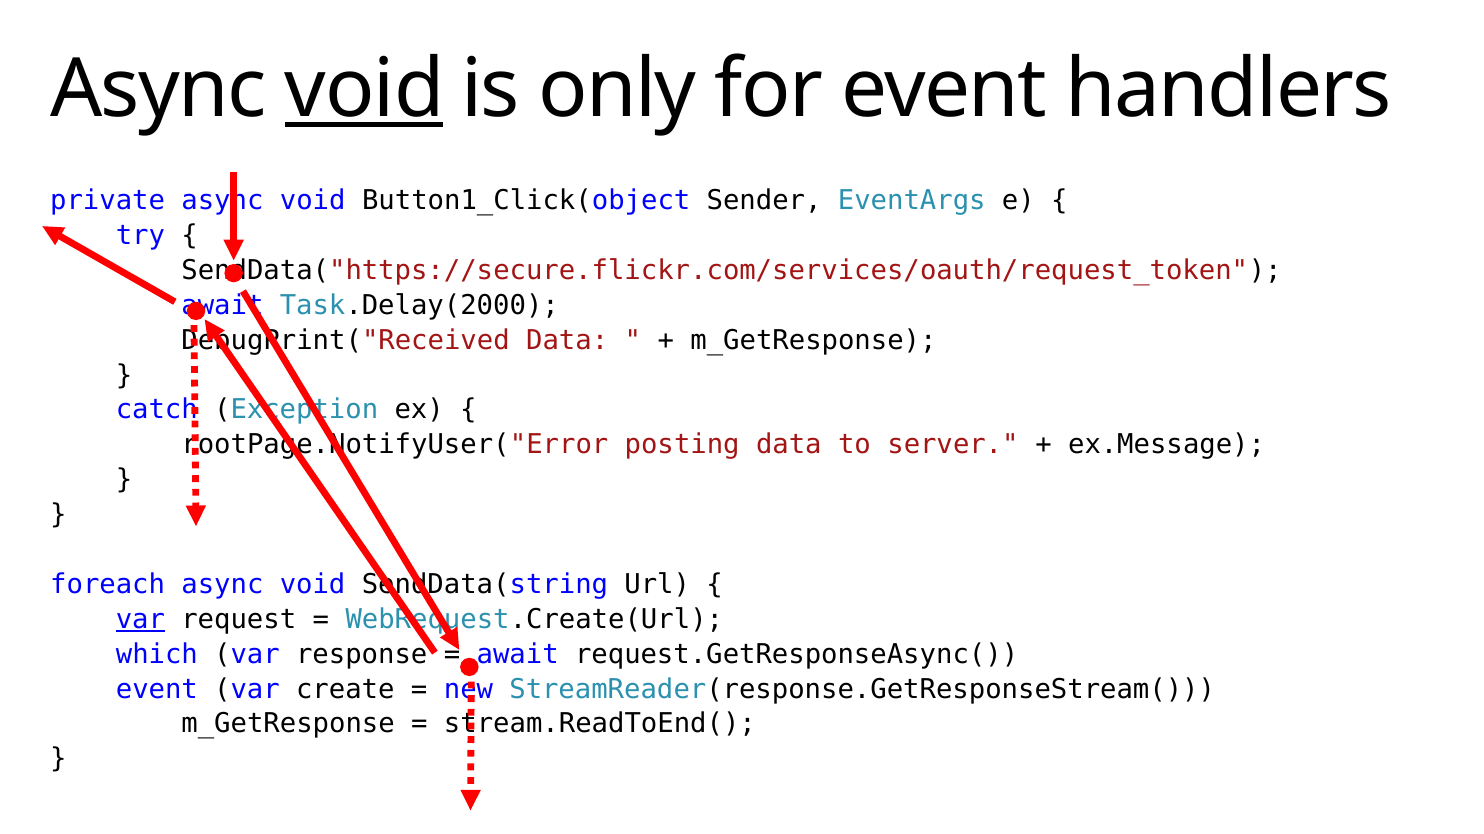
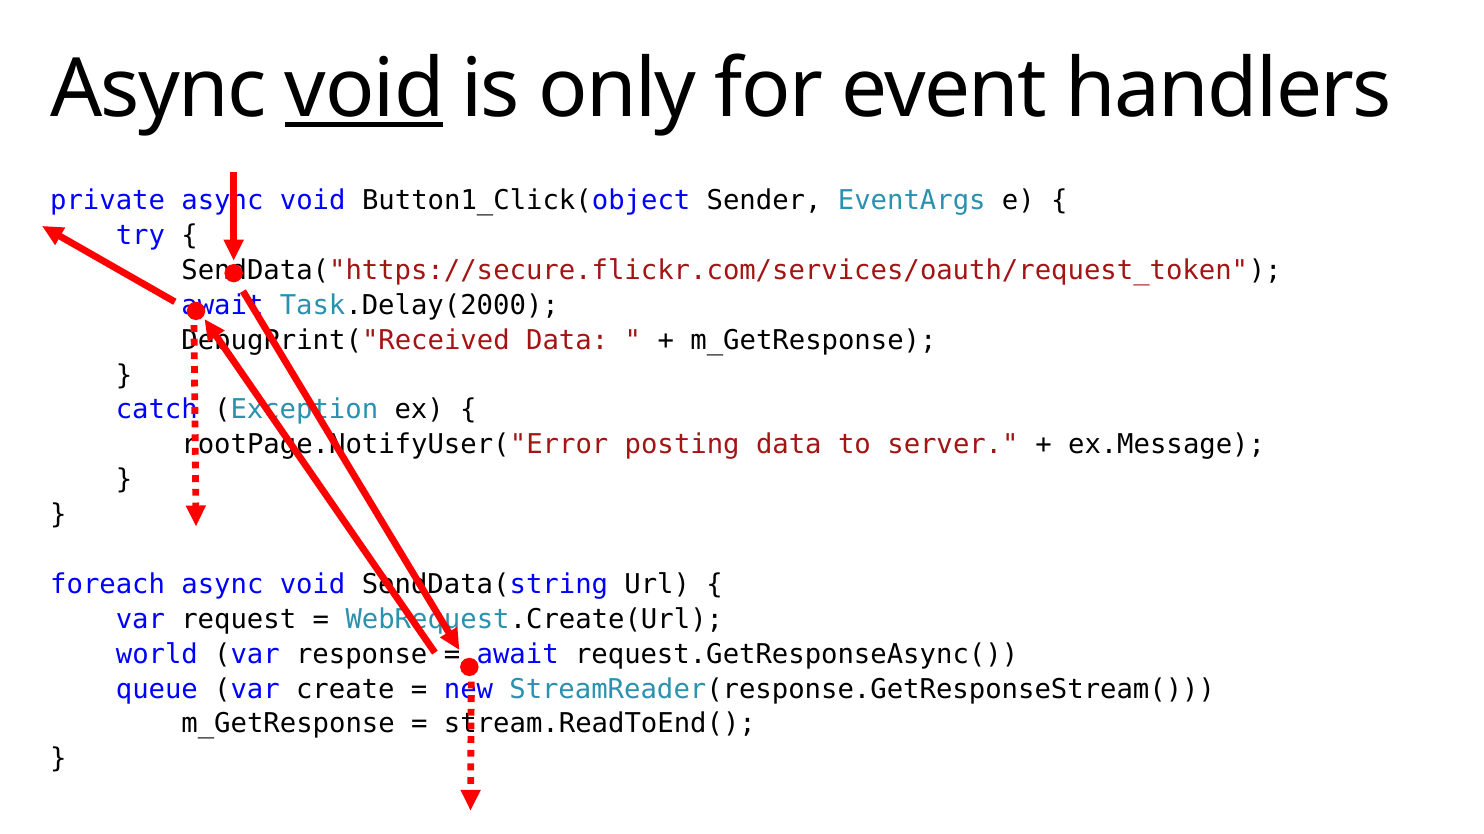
var at (140, 620) underline: present -> none
which: which -> world
event at (157, 690): event -> queue
